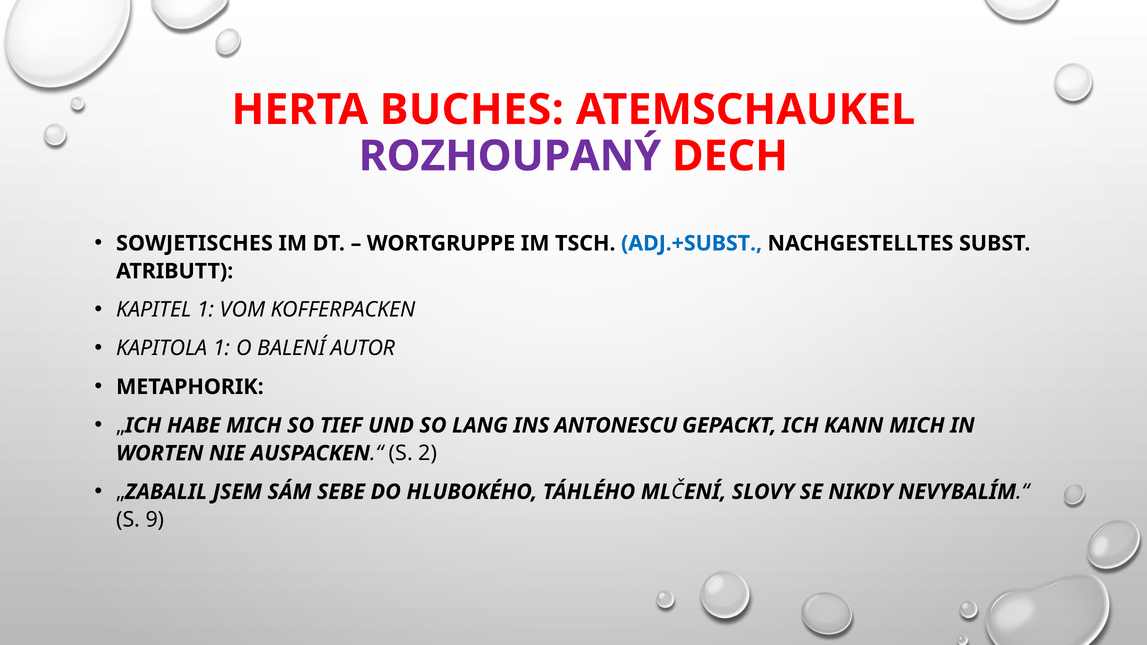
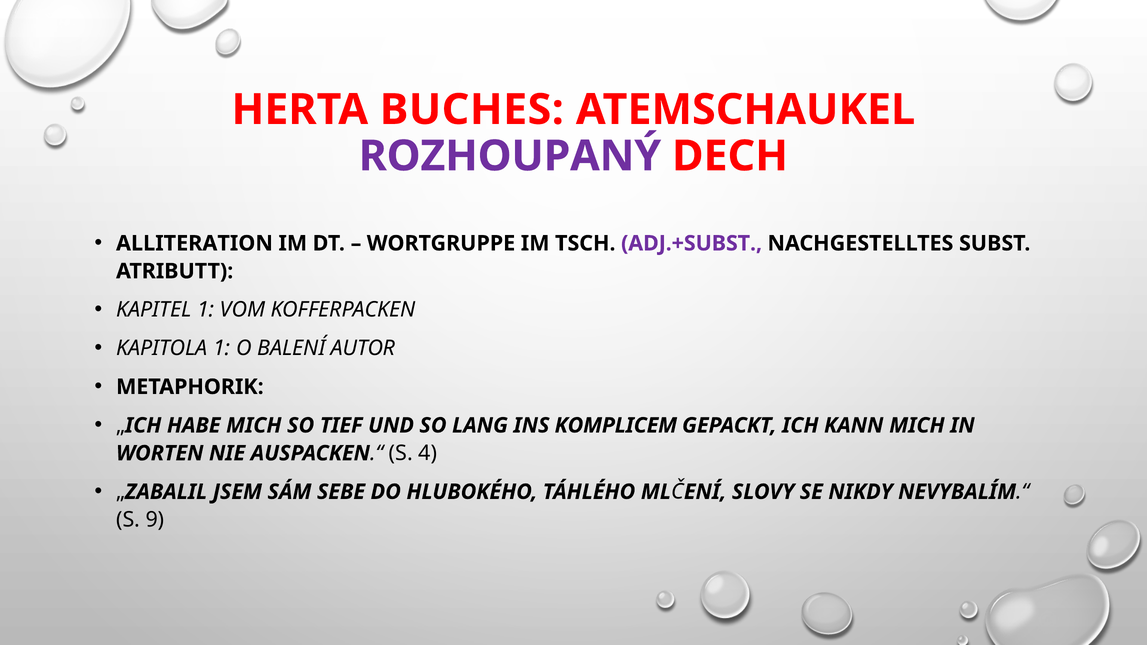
SOWJETISCHES: SOWJETISCHES -> ALLITERATION
ADJ.+SUBST colour: blue -> purple
ANTONESCU: ANTONESCU -> KOMPLICEM
2: 2 -> 4
